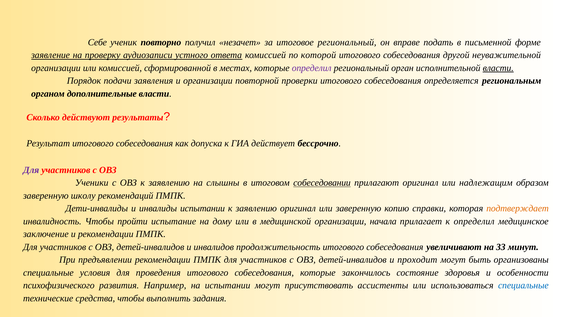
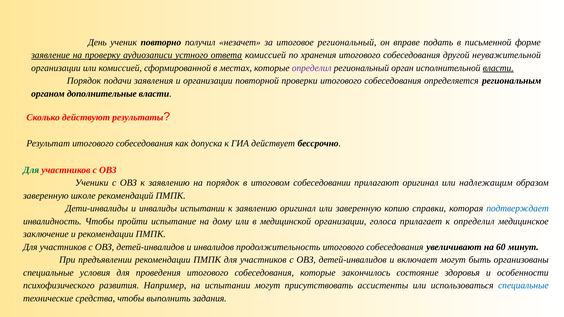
Себе: Себе -> День
которой: которой -> хранения
Для at (31, 170) colour: purple -> green
на слышны: слышны -> порядок
собеседовании underline: present -> none
школу: школу -> школе
подтверждает colour: orange -> blue
начала: начала -> голоса
33: 33 -> 60
проходит: проходит -> включает
